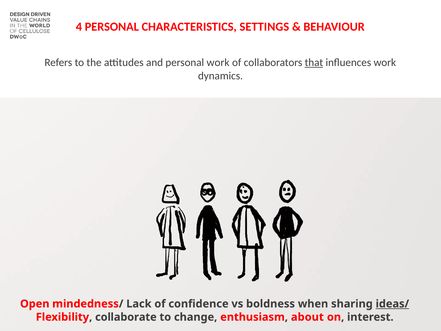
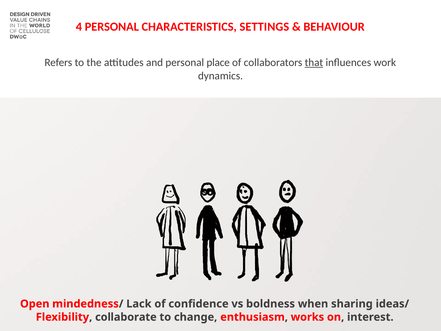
personal work: work -> place
ideas/ underline: present -> none
about: about -> works
